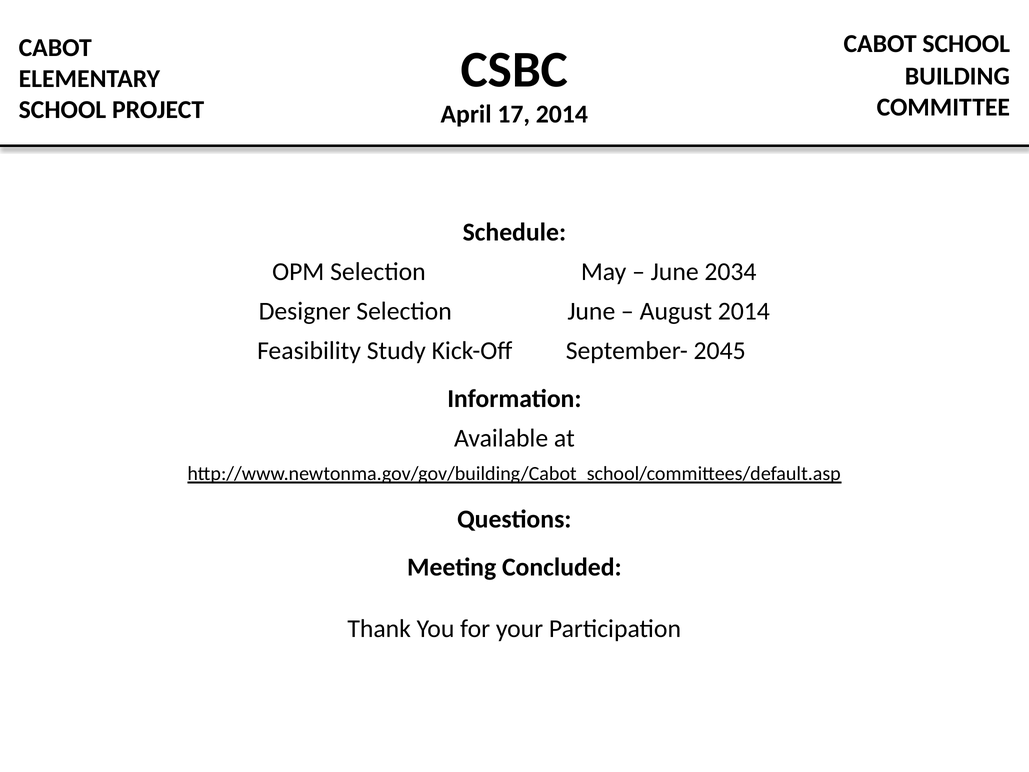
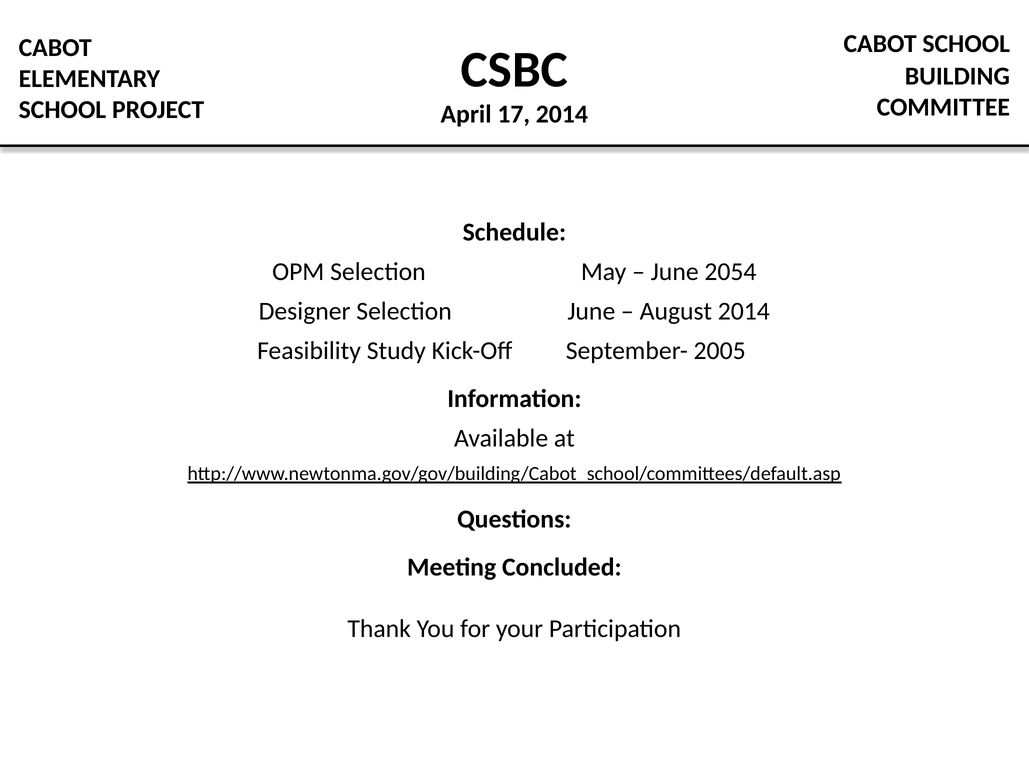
2034: 2034 -> 2054
2045: 2045 -> 2005
